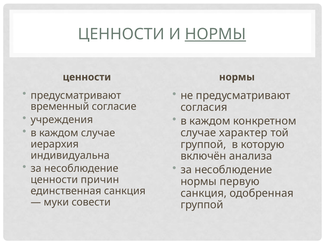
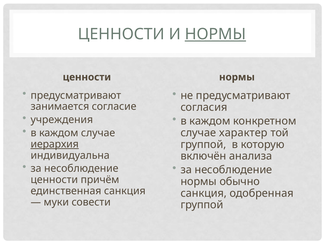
временный: временный -> занимается
иерархия underline: none -> present
причин: причин -> причём
первую: первую -> обычно
